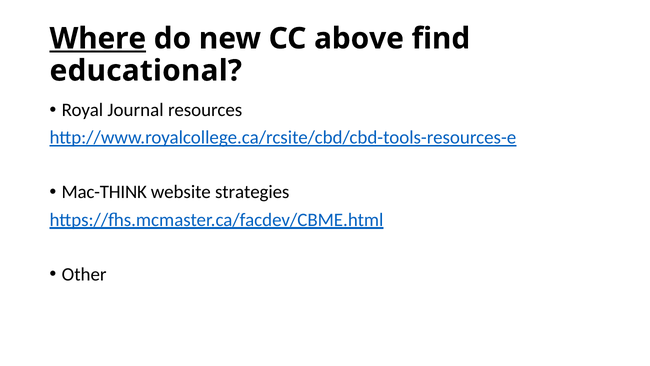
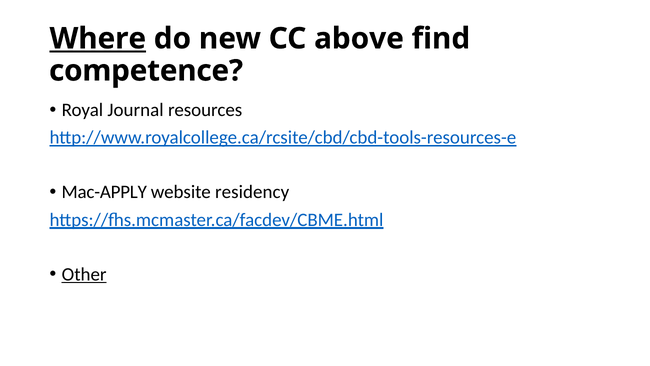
educational: educational -> competence
Mac-THINK: Mac-THINK -> Mac-APPLY
strategies: strategies -> residency
Other underline: none -> present
